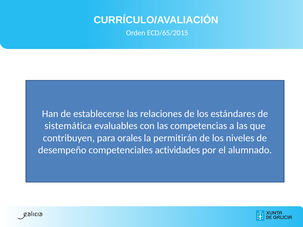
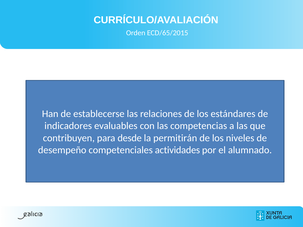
sistemática: sistemática -> indicadores
orales: orales -> desde
